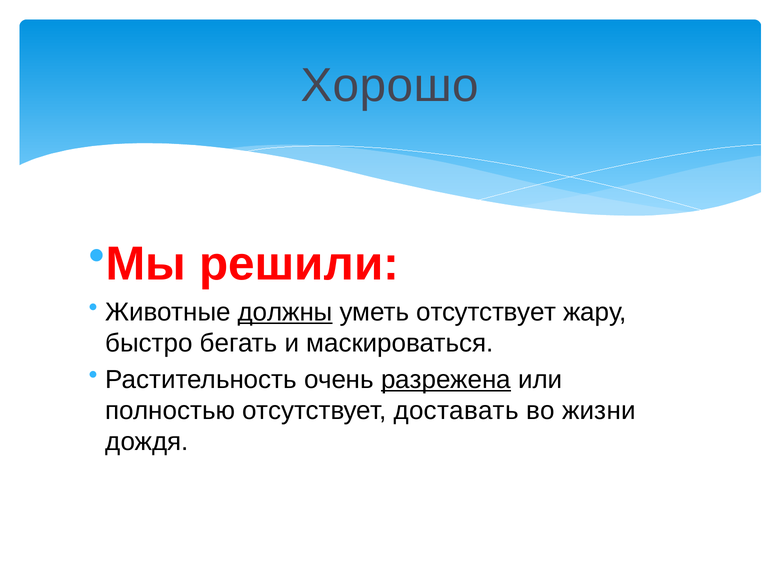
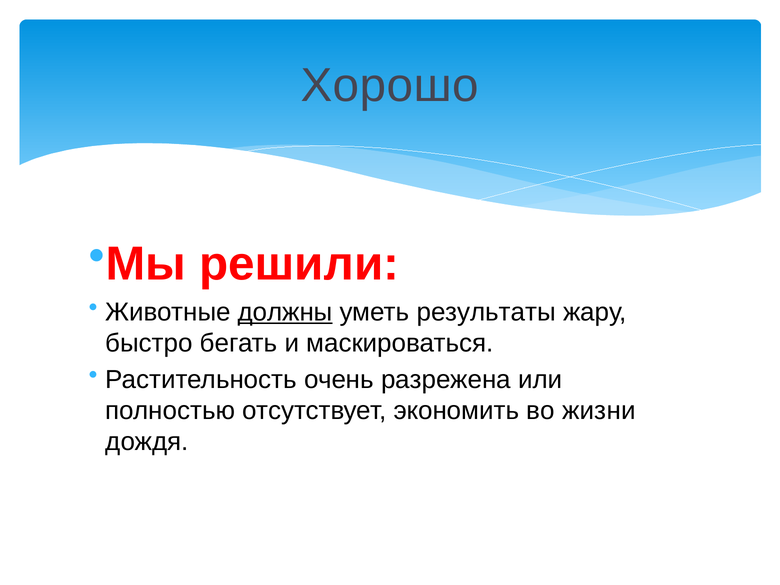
уметь отсутствует: отсутствует -> результаты
разрежена underline: present -> none
доставать: доставать -> экономить
